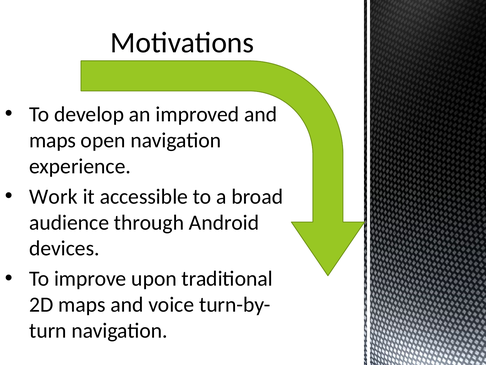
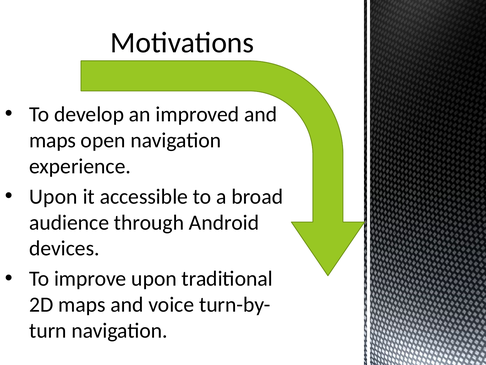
Work at (53, 196): Work -> Upon
